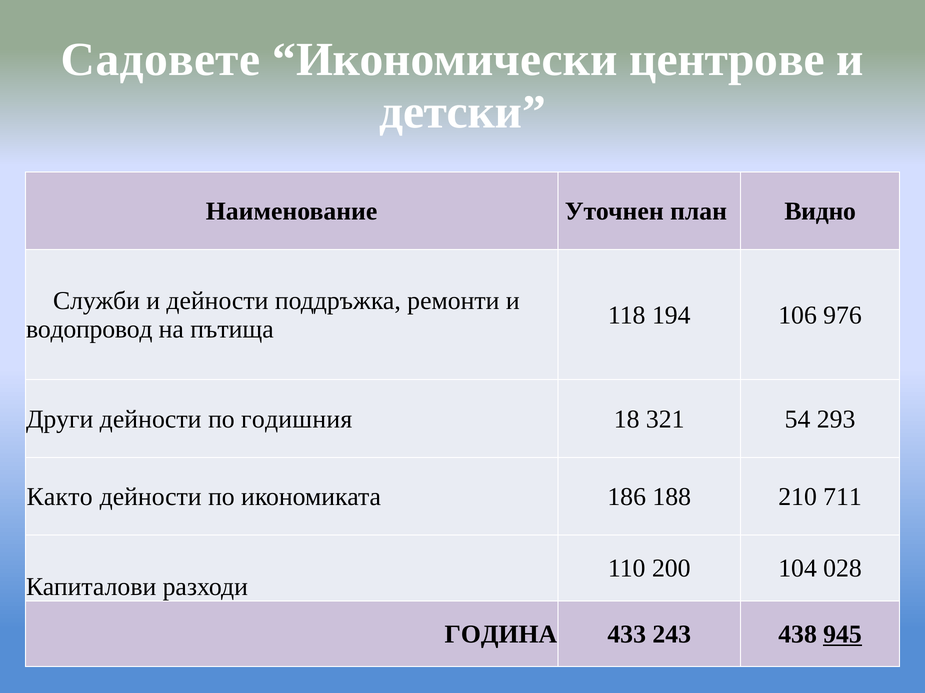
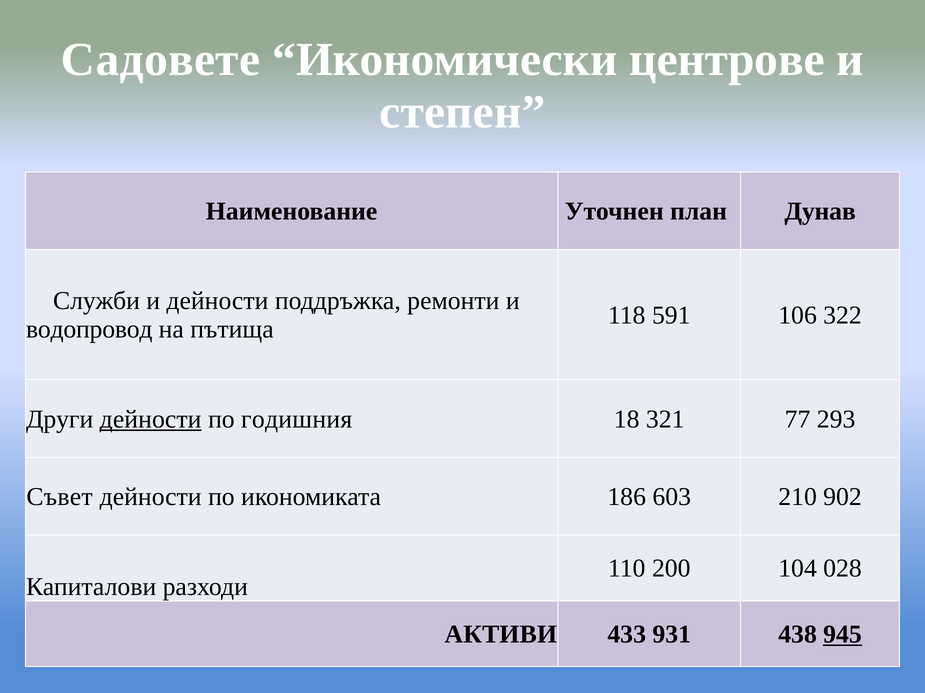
детски: детски -> степен
Видно: Видно -> Дунав
194: 194 -> 591
976: 976 -> 322
дейности at (151, 419) underline: none -> present
54: 54 -> 77
Както: Както -> Съвет
188: 188 -> 603
711: 711 -> 902
ГОДИНА: ГОДИНА -> АКТИВИ
243: 243 -> 931
